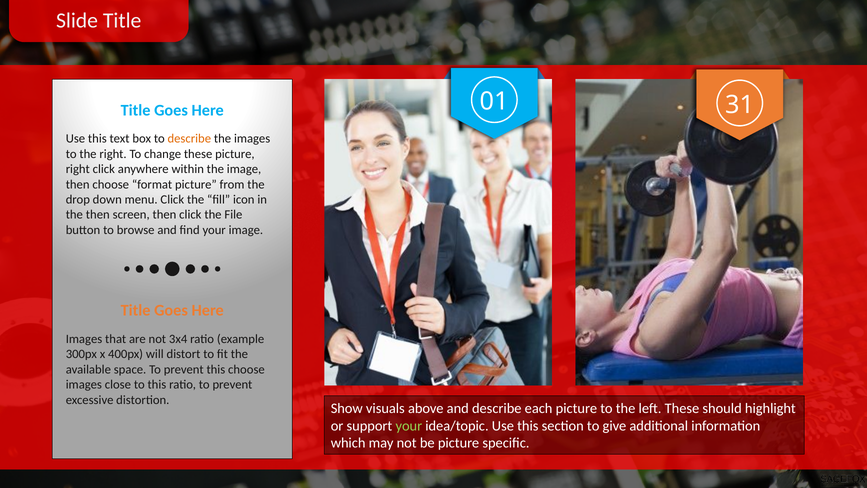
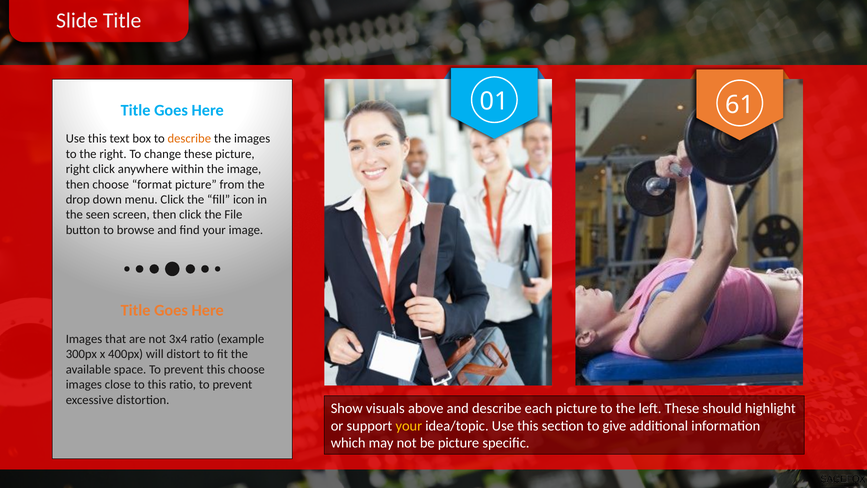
31: 31 -> 61
the then: then -> seen
your at (409, 426) colour: light green -> yellow
